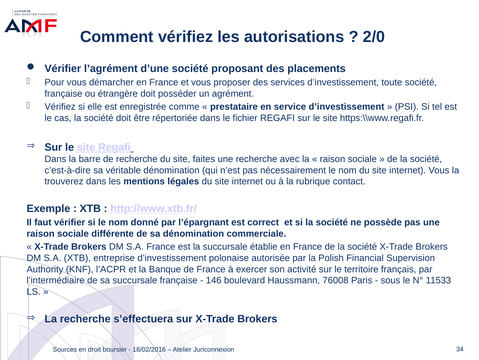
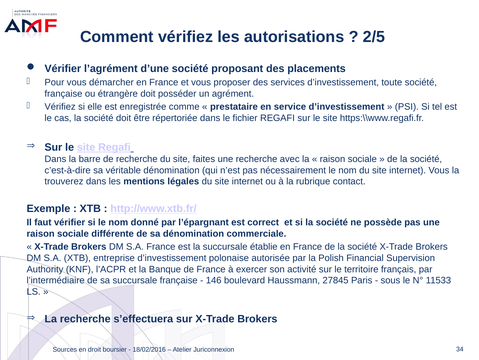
2/0: 2/0 -> 2/5
76008: 76008 -> 27845
